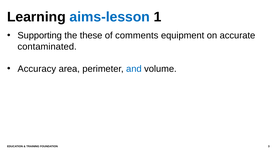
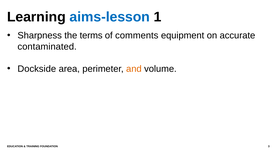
Supporting: Supporting -> Sharpness
these: these -> terms
Accuracy: Accuracy -> Dockside
and colour: blue -> orange
